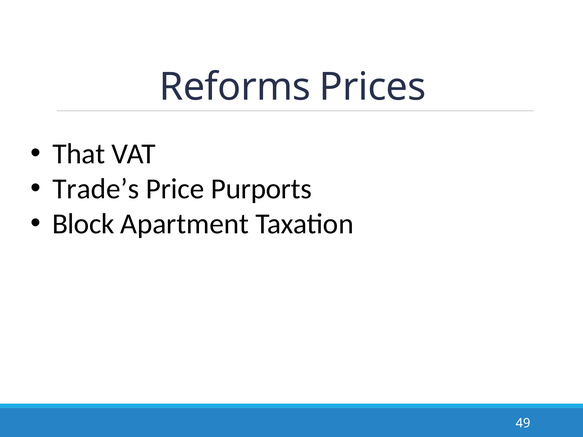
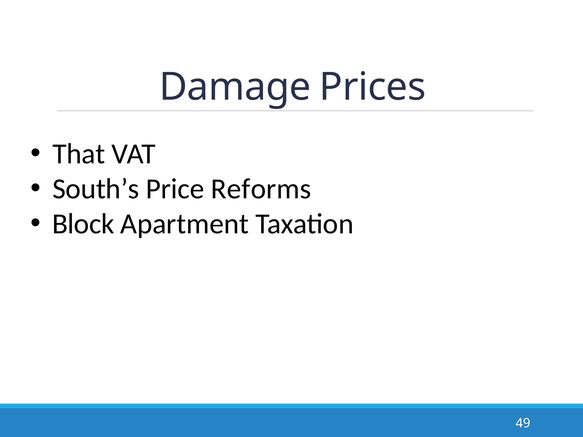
Reforms: Reforms -> Damage
Trade’s: Trade’s -> South’s
Purports: Purports -> Reforms
